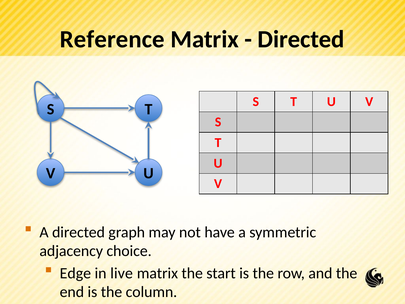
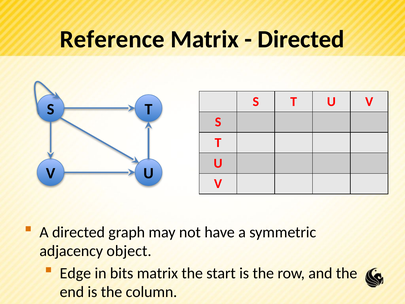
choice: choice -> object
live: live -> bits
